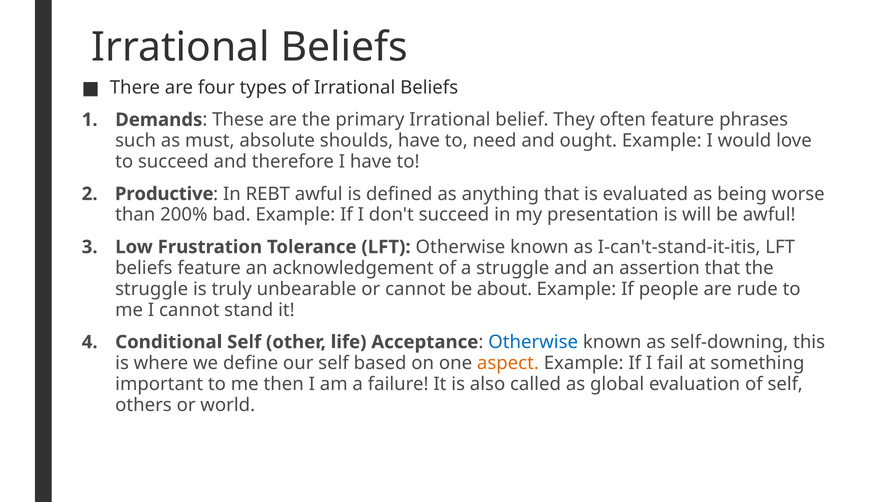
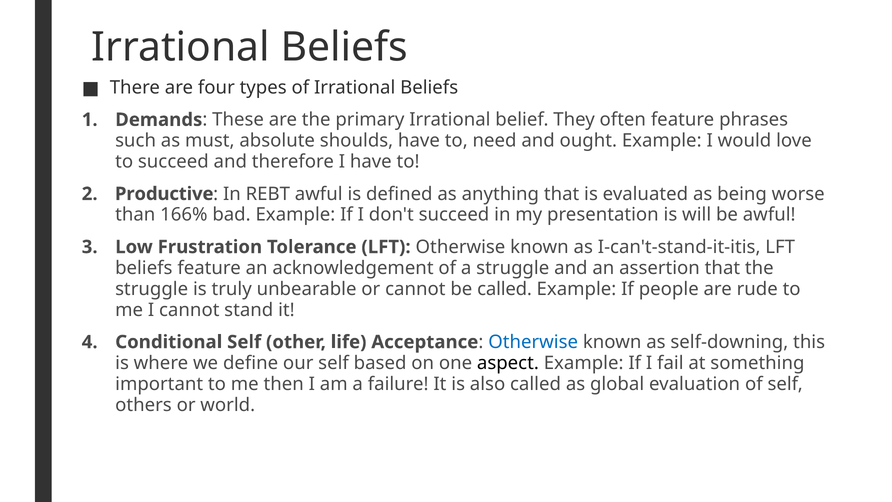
200%: 200% -> 166%
be about: about -> called
aspect colour: orange -> black
